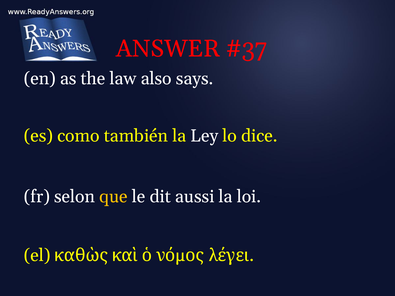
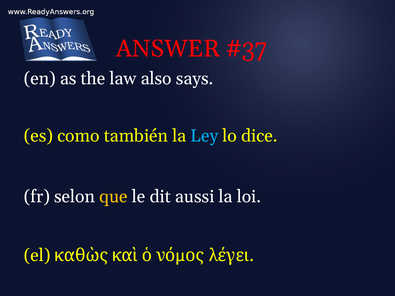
Ley colour: white -> light blue
